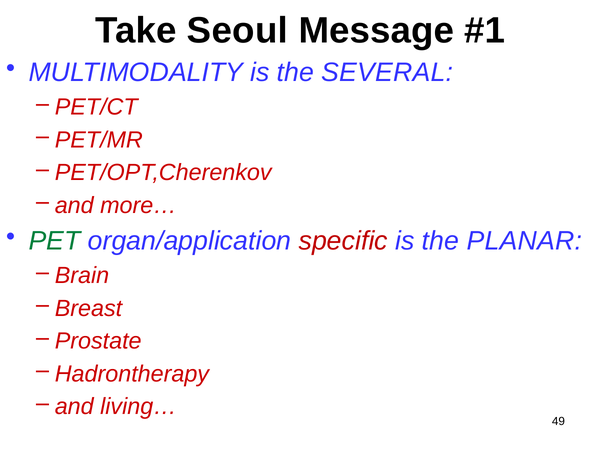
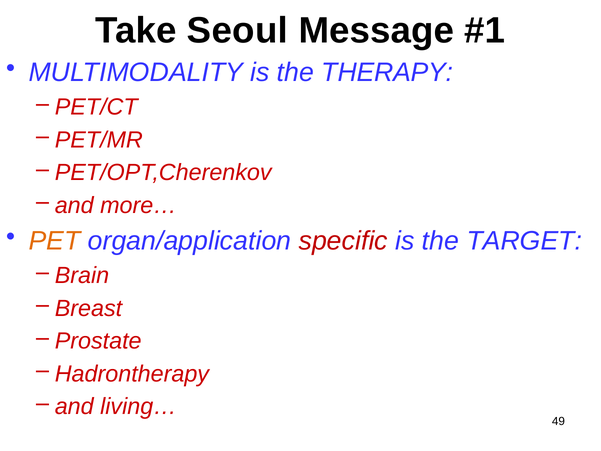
SEVERAL: SEVERAL -> THERAPY
PET colour: green -> orange
PLANAR: PLANAR -> TARGET
